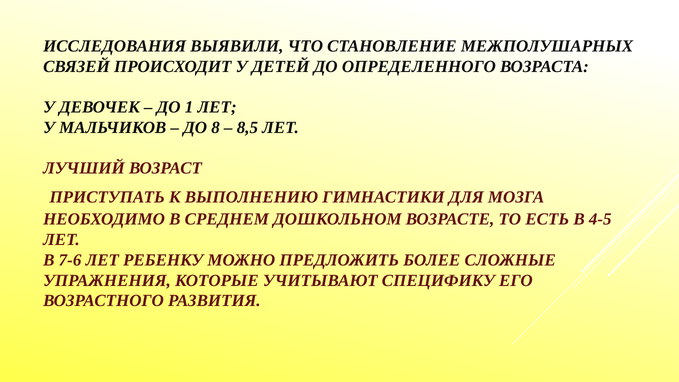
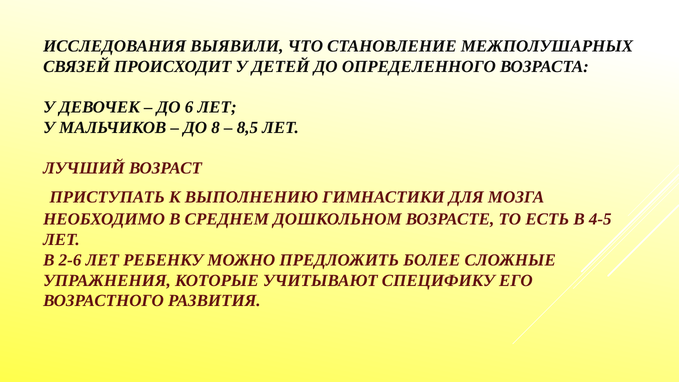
1: 1 -> 6
7-6: 7-6 -> 2-6
